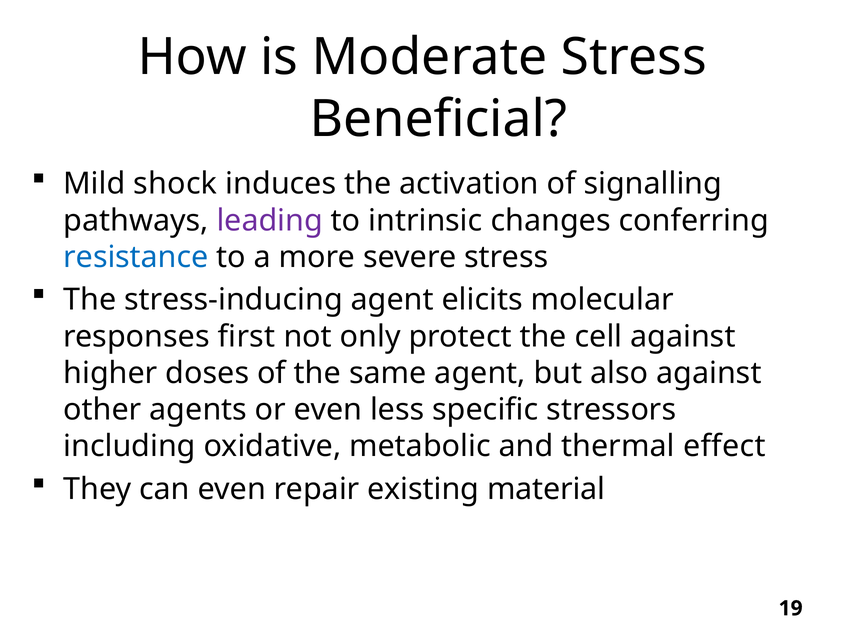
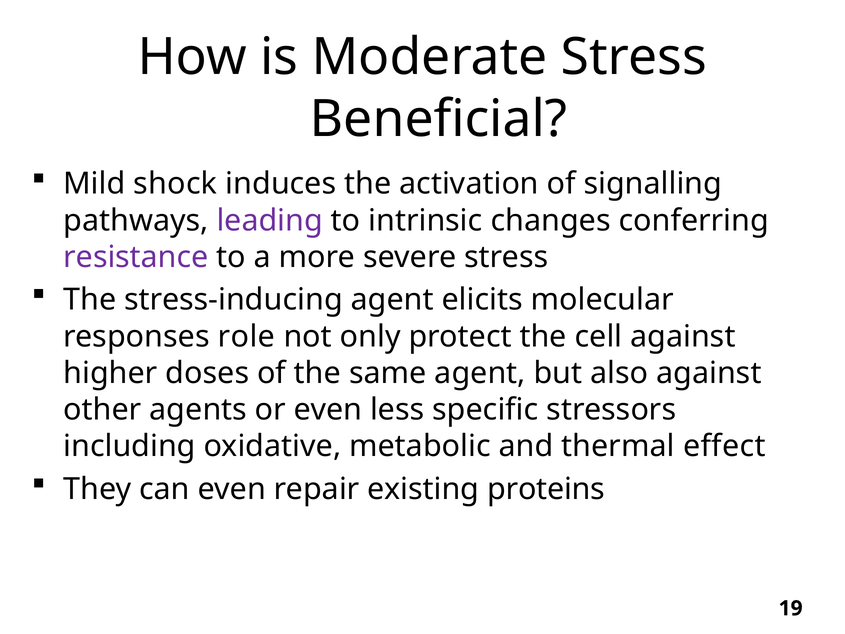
resistance colour: blue -> purple
first: first -> role
material: material -> proteins
